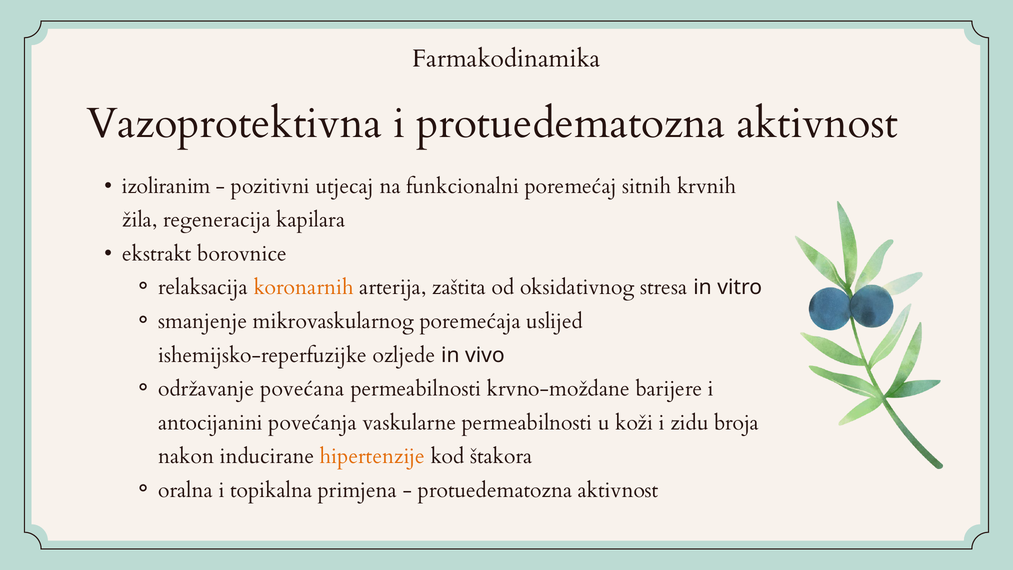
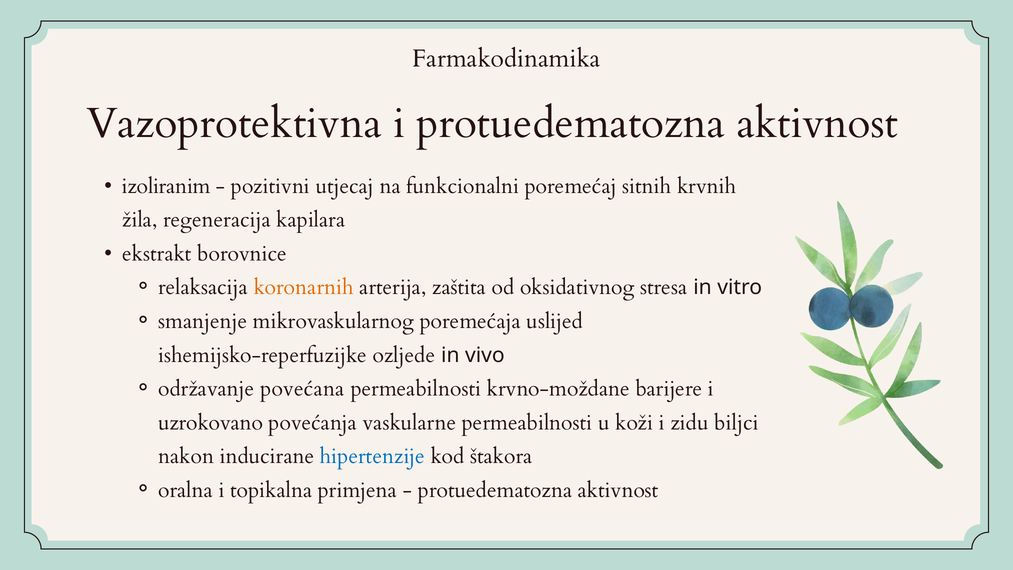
antocijanini: antocijanini -> uzrokovano
broja: broja -> biljci
hipertenzije colour: orange -> blue
